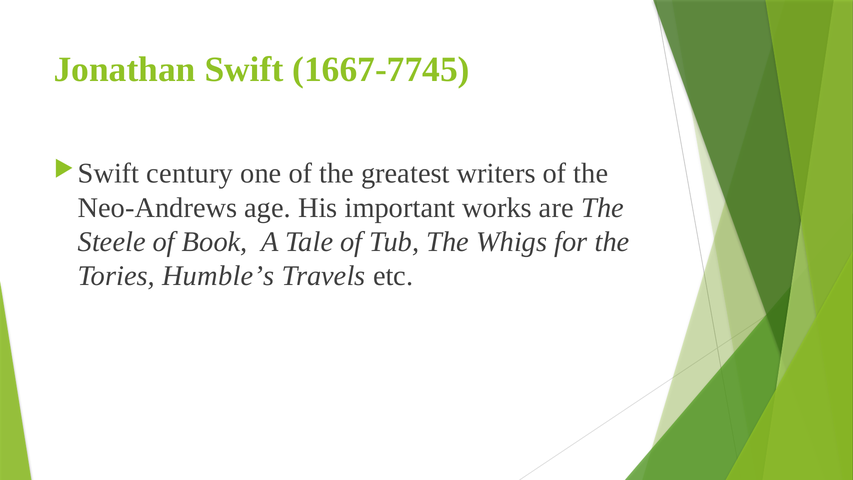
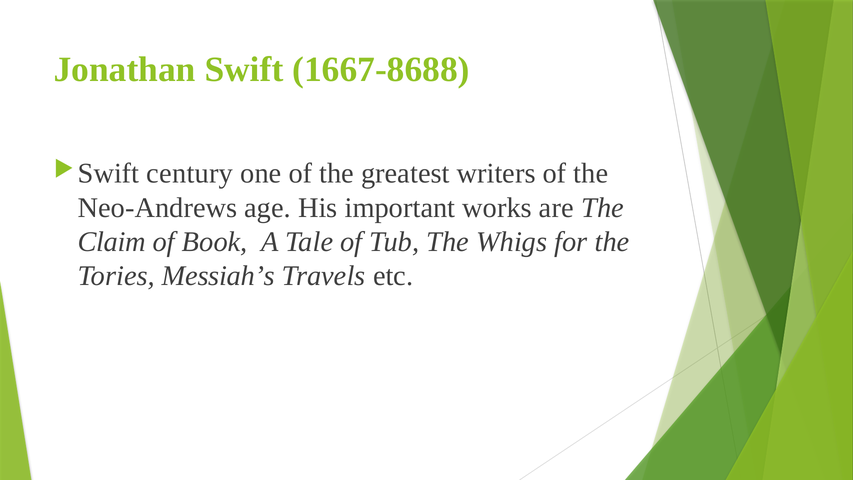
1667-7745: 1667-7745 -> 1667-8688
Steele: Steele -> Claim
Humble’s: Humble’s -> Messiah’s
